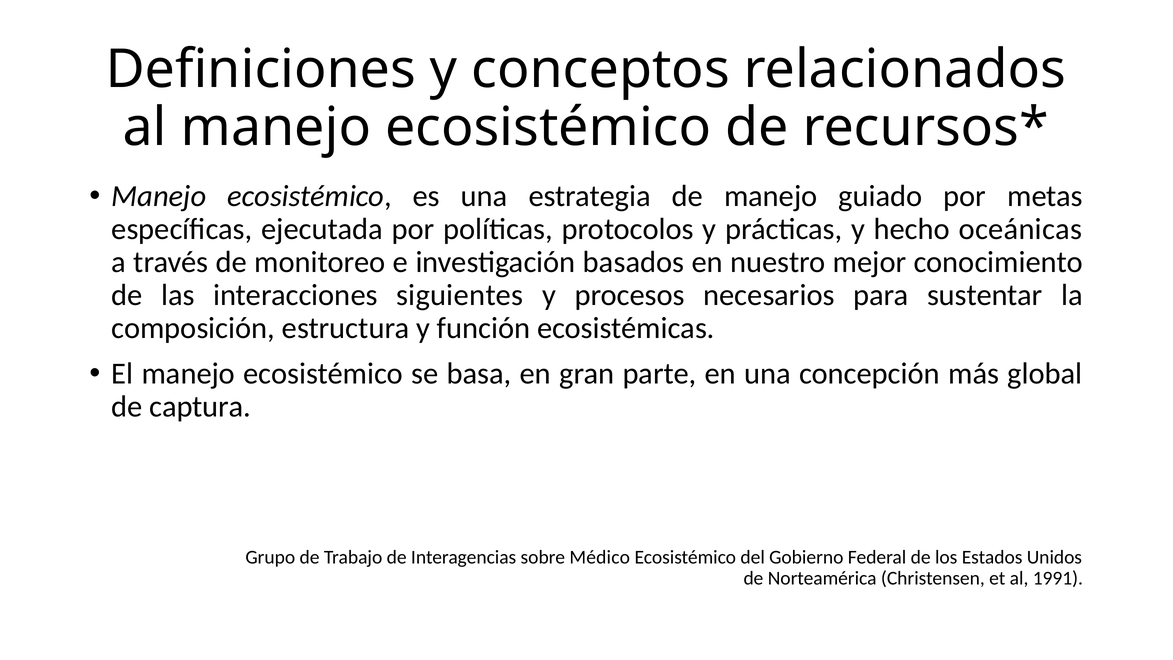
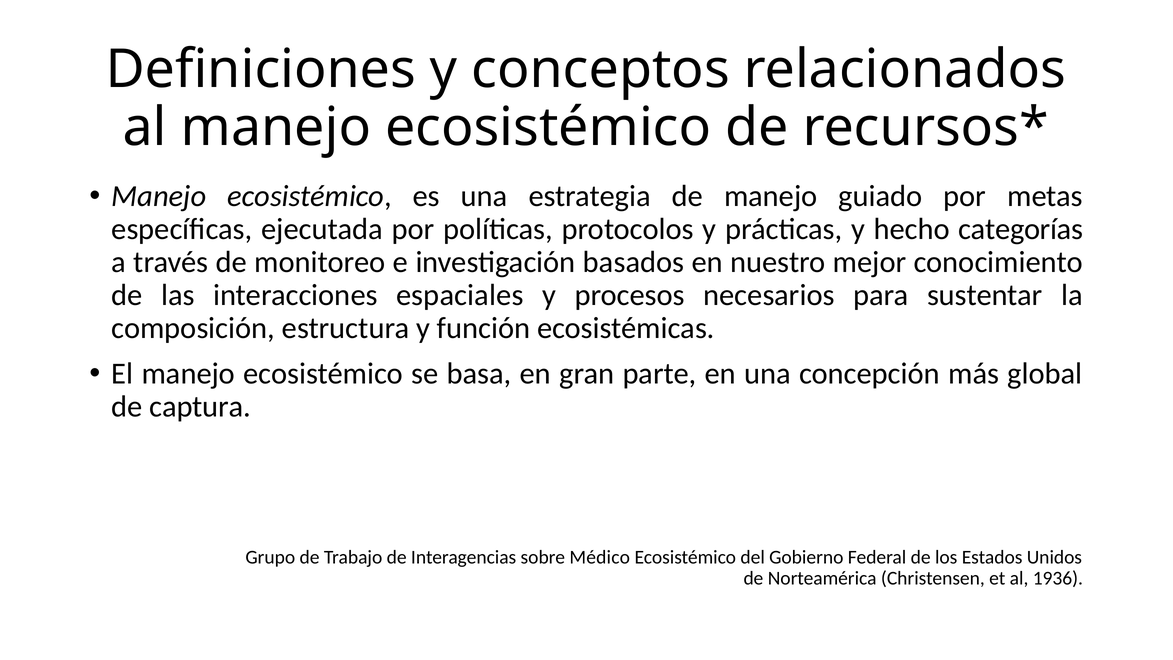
oceánicas: oceánicas -> categorías
siguientes: siguientes -> espaciales
1991: 1991 -> 1936
